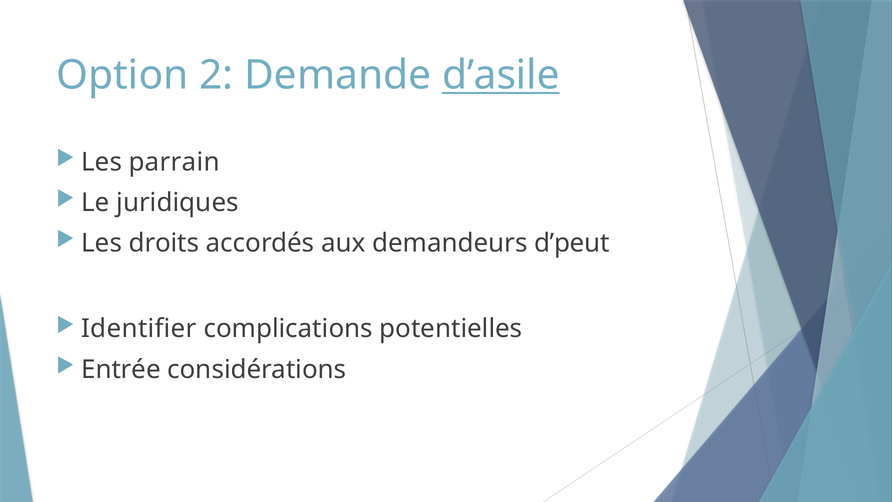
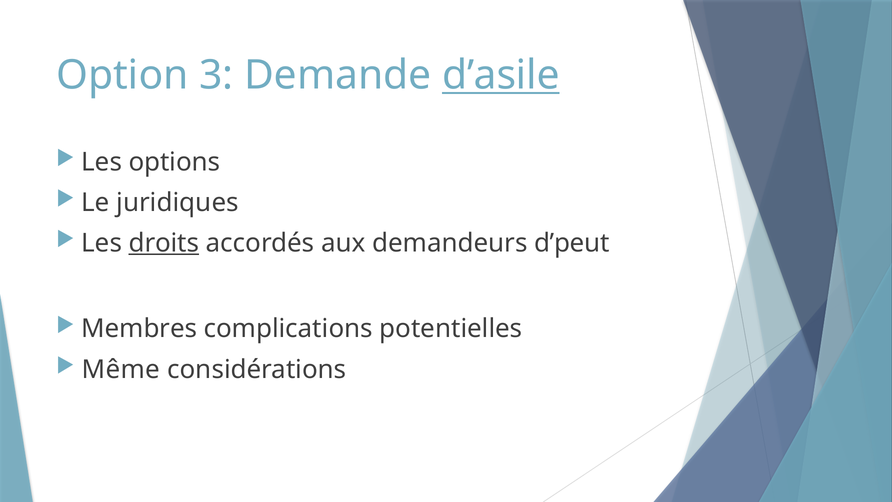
2: 2 -> 3
parrain: parrain -> options
droits underline: none -> present
Identifier: Identifier -> Membres
Entrée: Entrée -> Même
